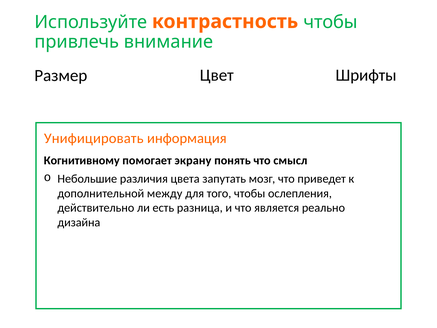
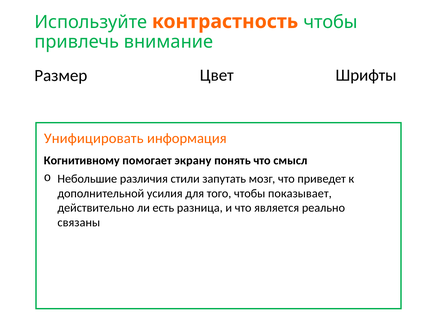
цвета: цвета -> стили
между: между -> усилия
ослепления: ослепления -> показывает
дизайна: дизайна -> связаны
